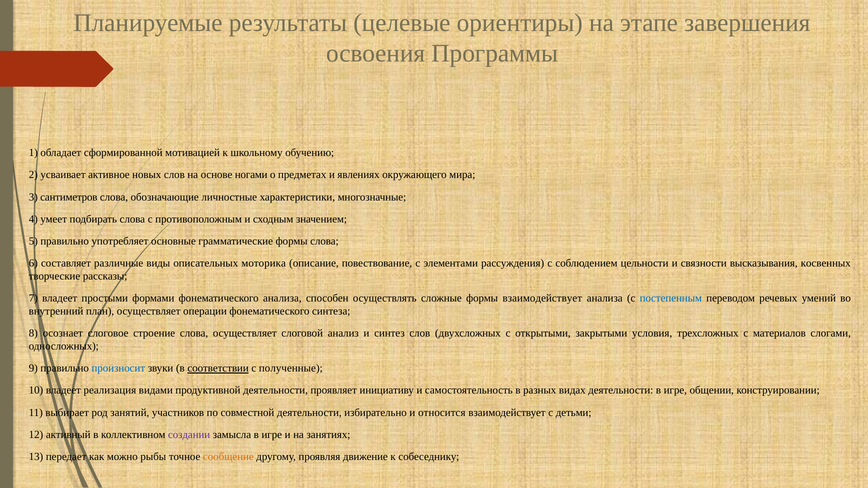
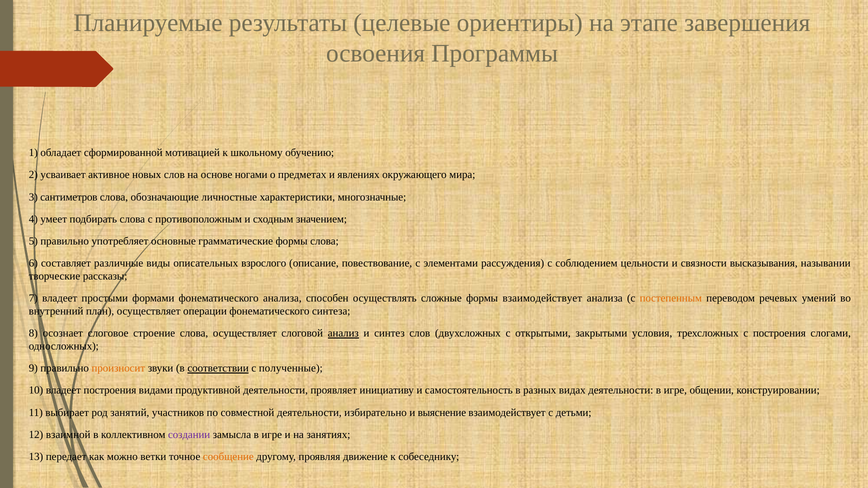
моторика: моторика -> взрослого
косвенных: косвенных -> назывании
постепенным colour: blue -> orange
анализ underline: none -> present
с материалов: материалов -> построения
произносит colour: blue -> orange
владеет реализация: реализация -> построения
относится: относится -> выяснение
активный: активный -> взаимной
рыбы: рыбы -> ветки
